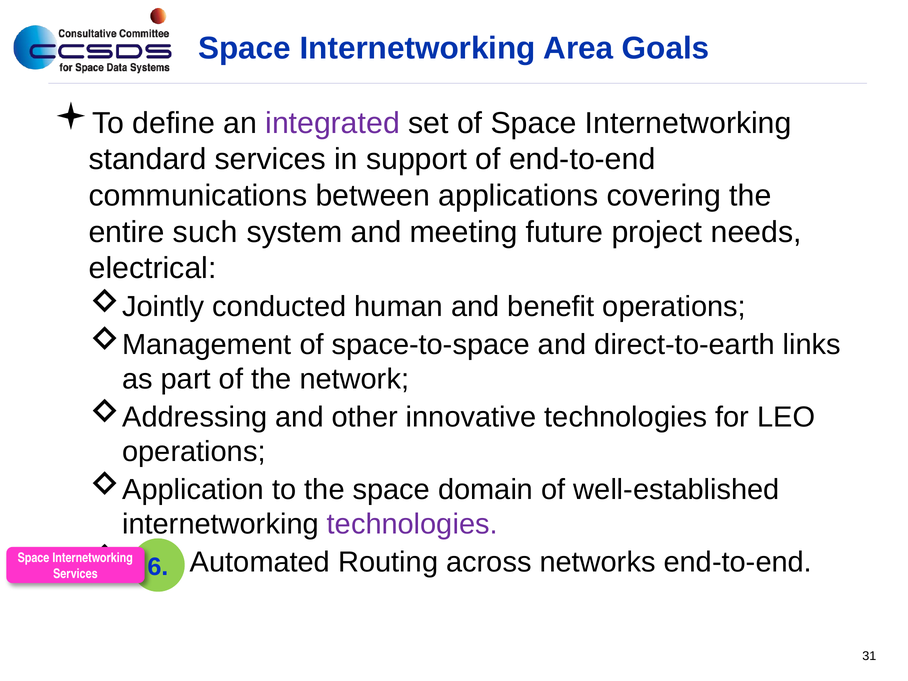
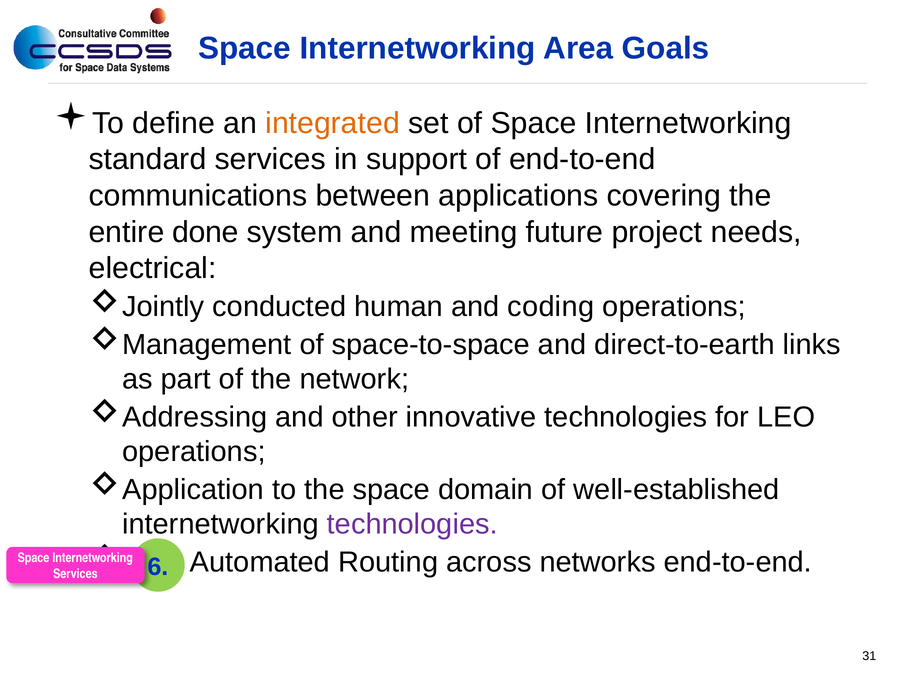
integrated colour: purple -> orange
such: such -> done
benefit: benefit -> coding
